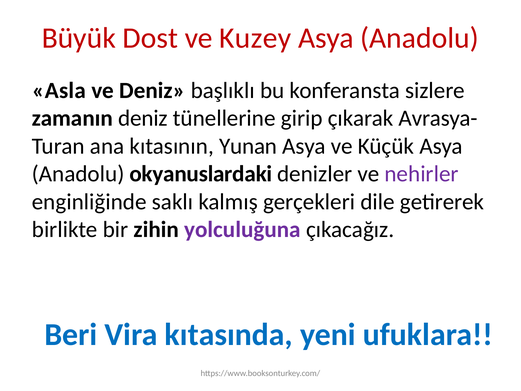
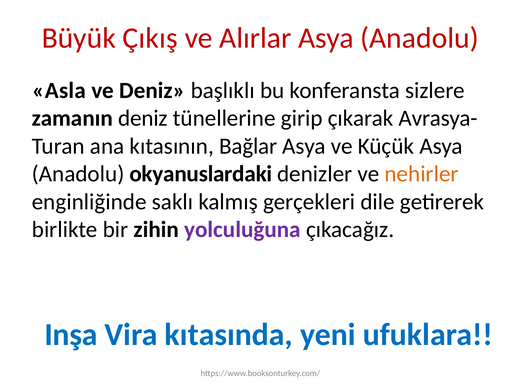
Dost: Dost -> Çıkış
Kuzey: Kuzey -> Alırlar
Yunan: Yunan -> Bağlar
nehirler colour: purple -> orange
Beri: Beri -> Inşa
